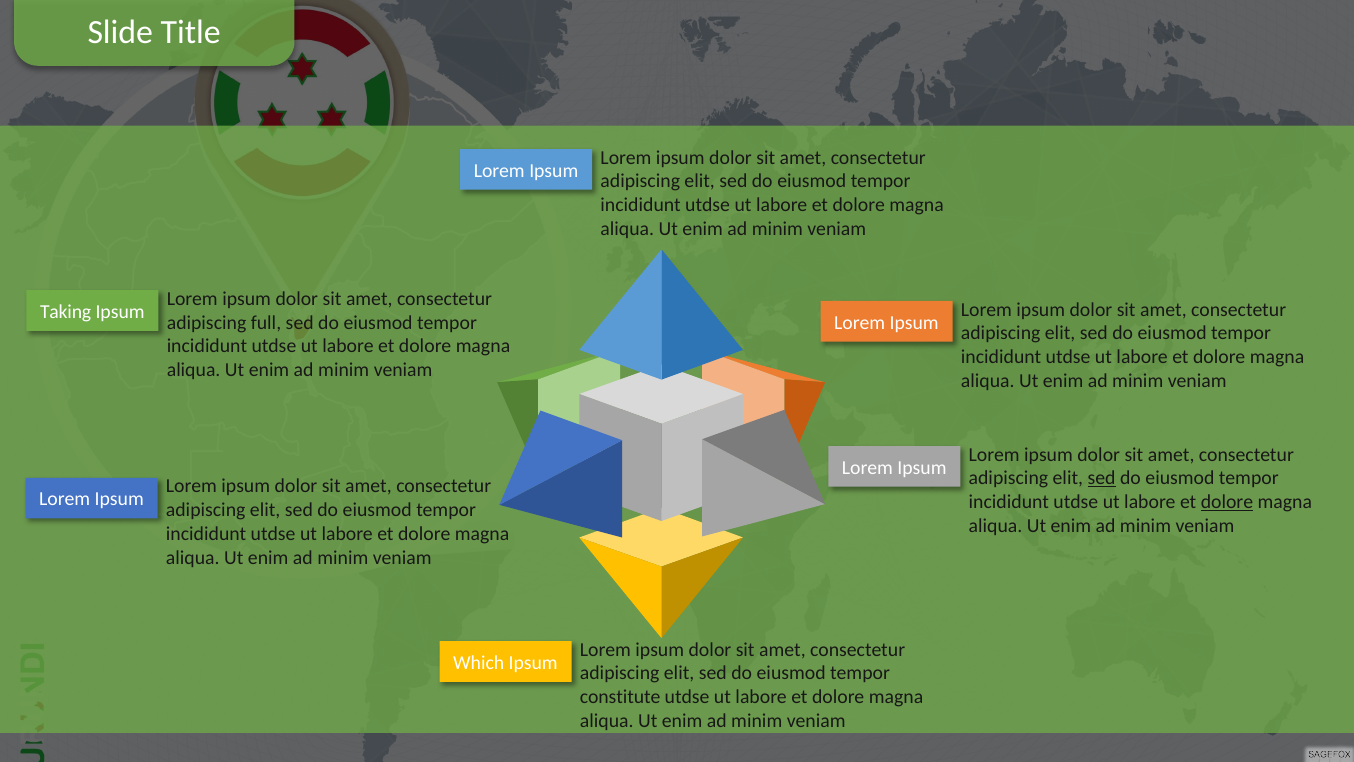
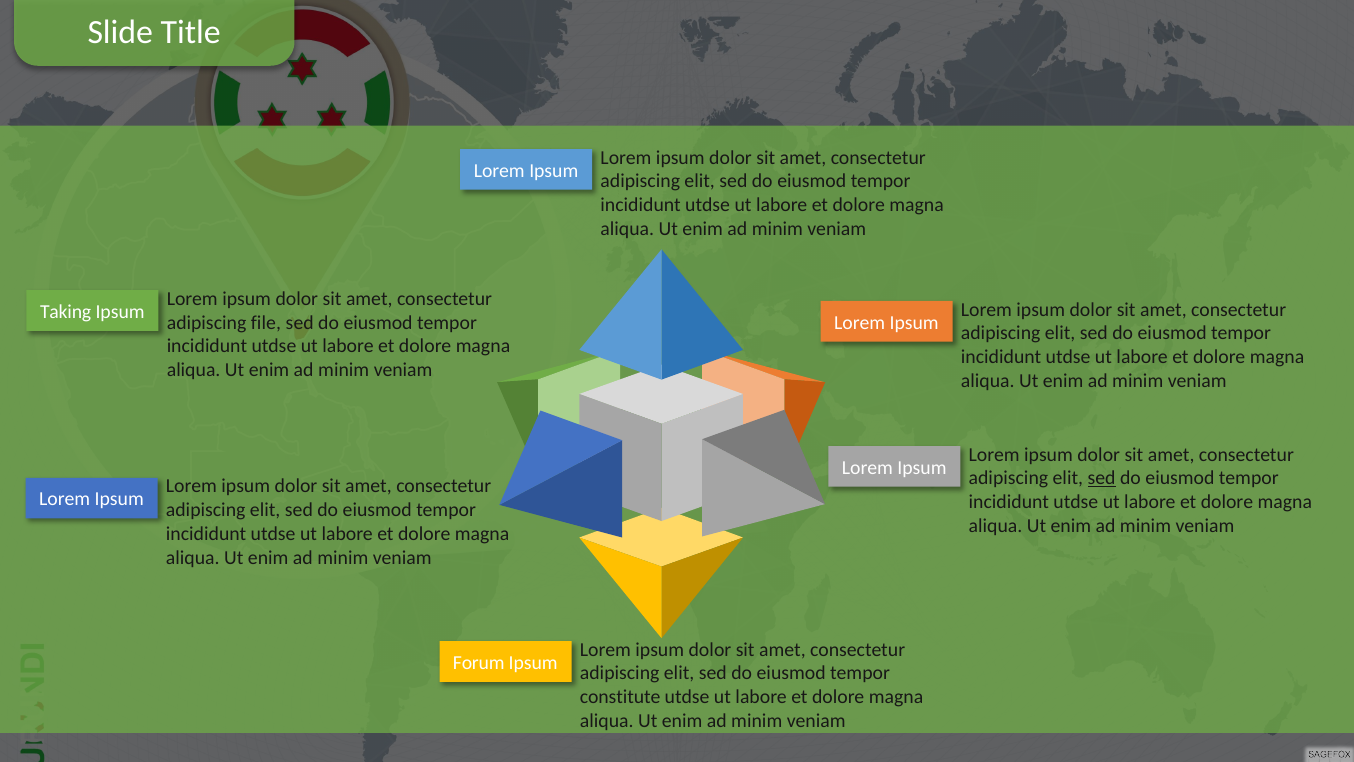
full: full -> file
dolore at (1227, 502) underline: present -> none
Which: Which -> Forum
